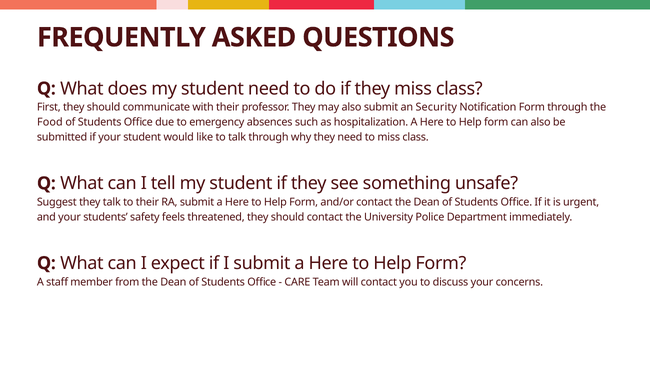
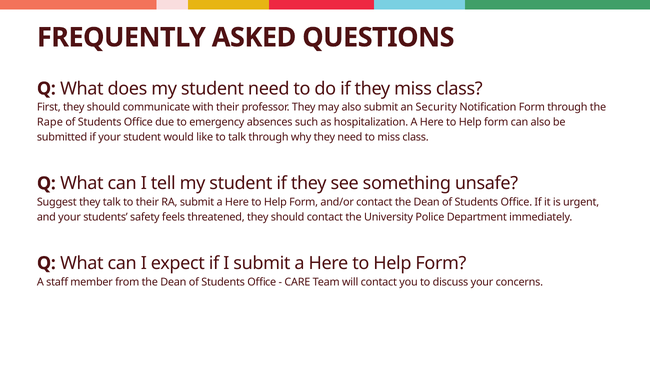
Food: Food -> Rape
